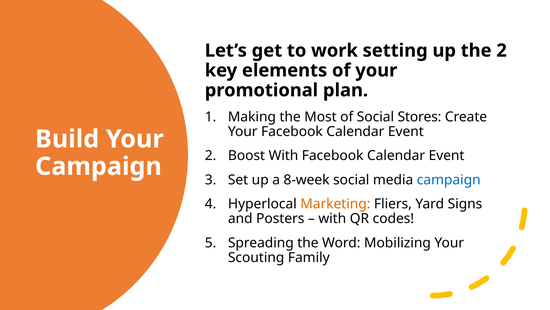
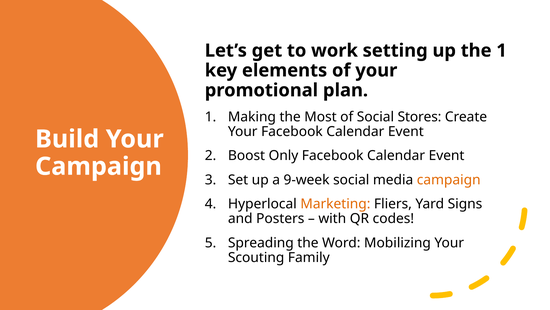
the 2: 2 -> 1
Boost With: With -> Only
8-week: 8-week -> 9-week
campaign at (449, 179) colour: blue -> orange
